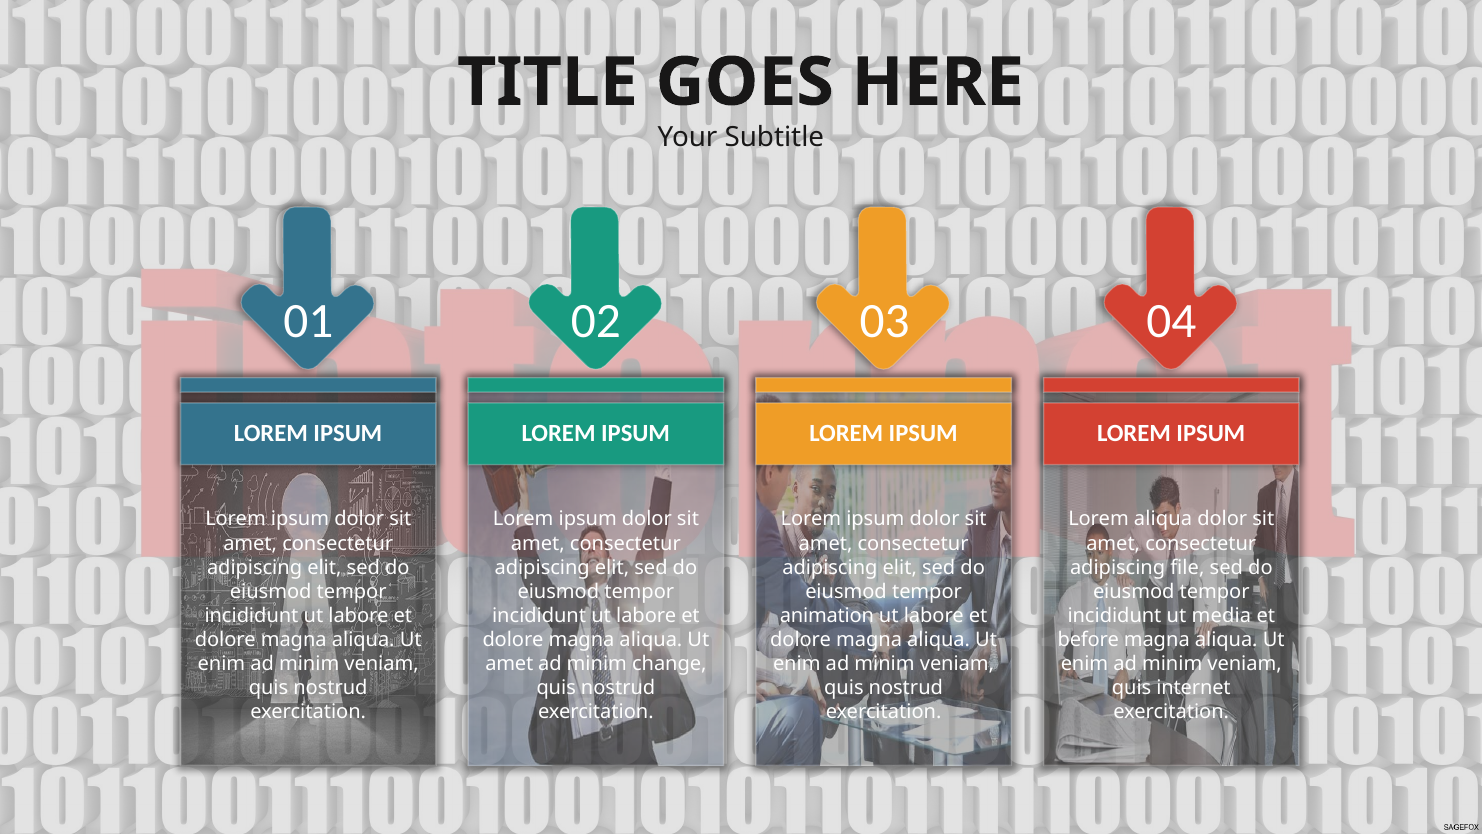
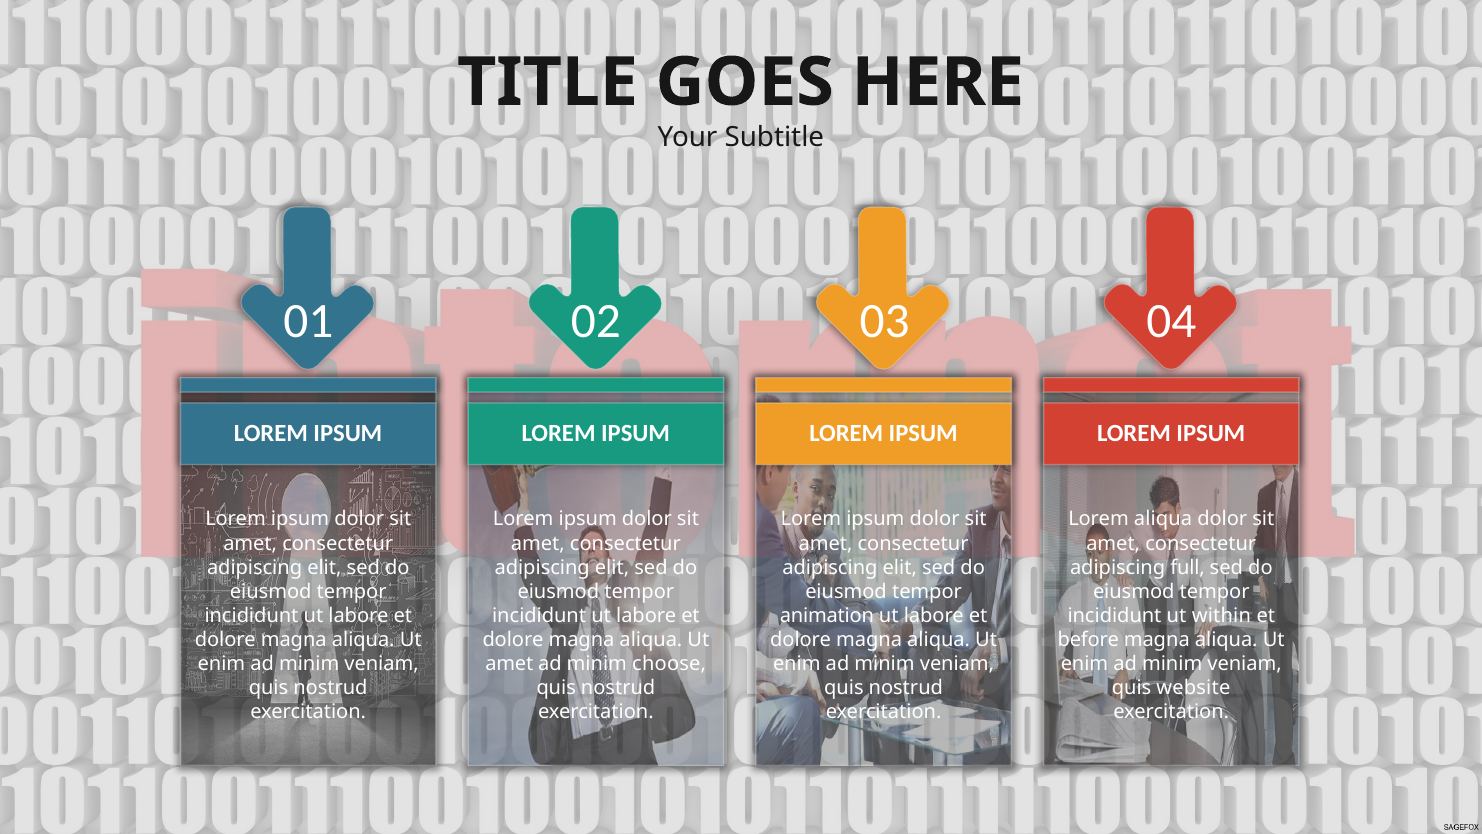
file: file -> full
media: media -> within
change: change -> choose
internet: internet -> website
